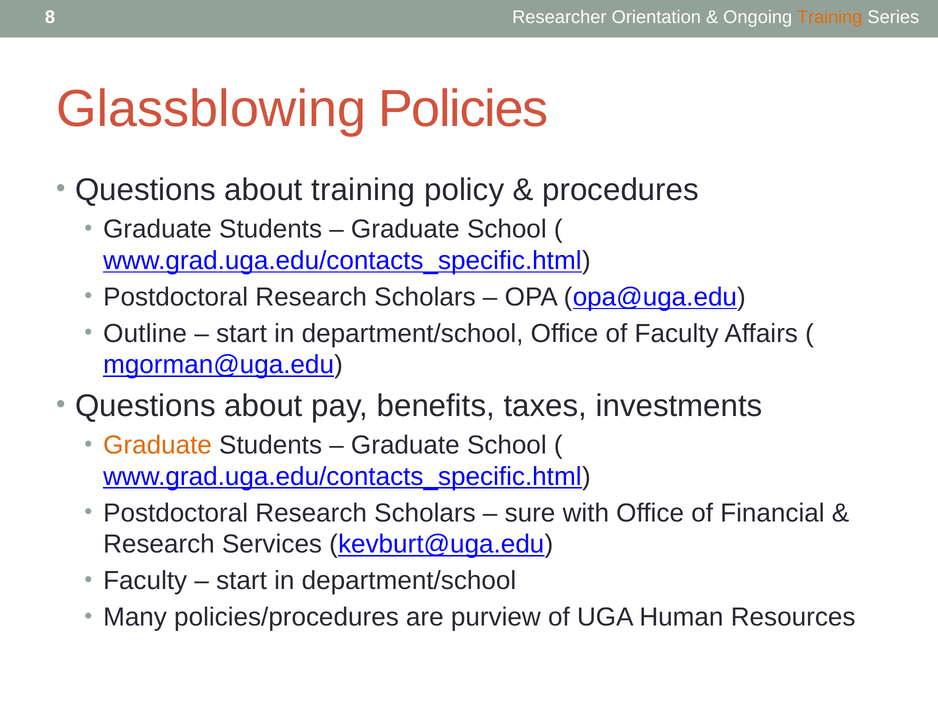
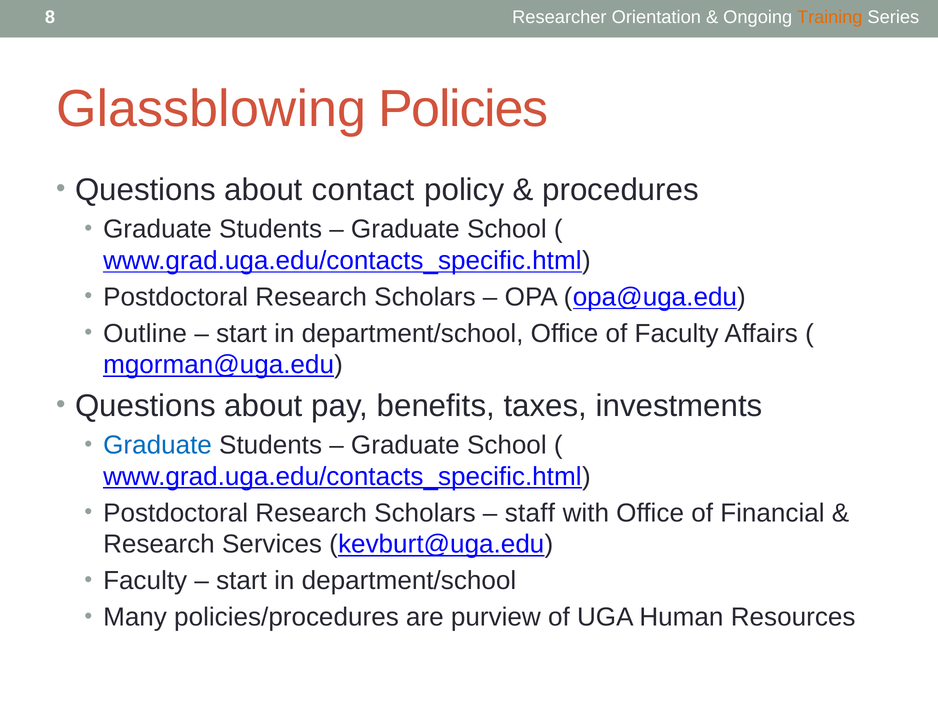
about training: training -> contact
Graduate at (158, 445) colour: orange -> blue
sure: sure -> staff
